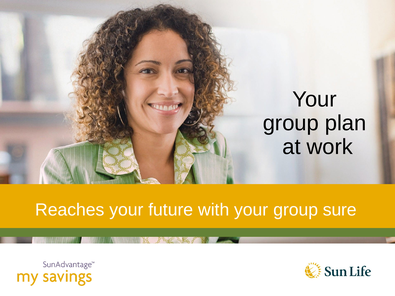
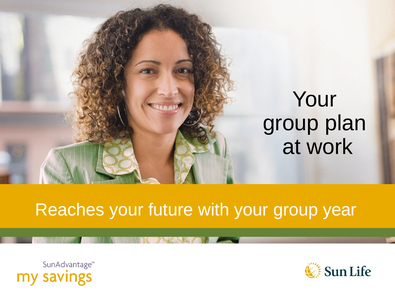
sure: sure -> year
